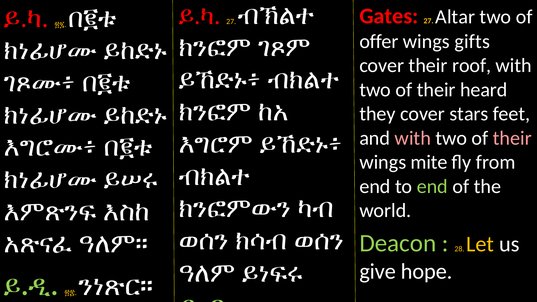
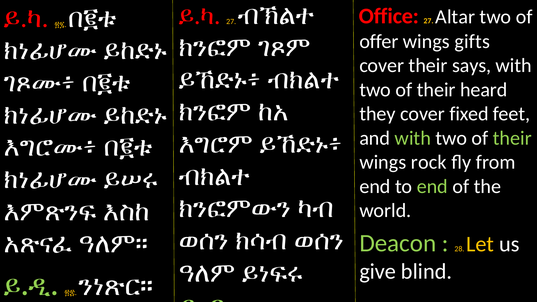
Gates: Gates -> Office
roof: roof -> says
stars: stars -> fixed
with at (413, 138) colour: pink -> light green
their at (512, 138) colour: pink -> light green
mite: mite -> rock
hope: hope -> blind
